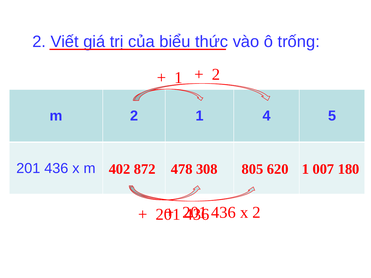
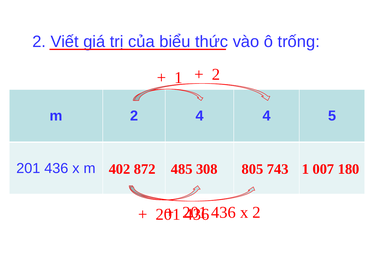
2 1: 1 -> 4
478: 478 -> 485
620: 620 -> 743
